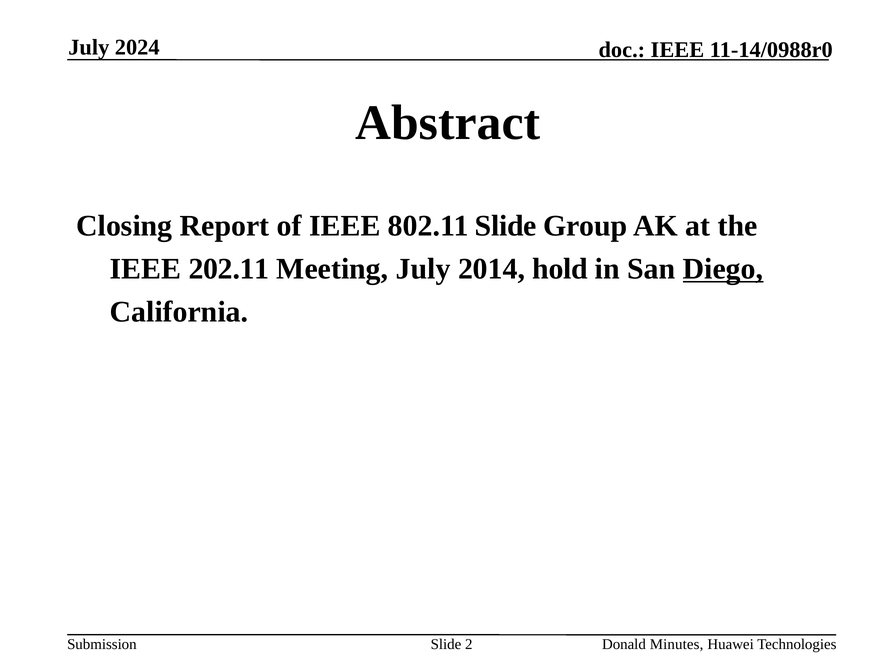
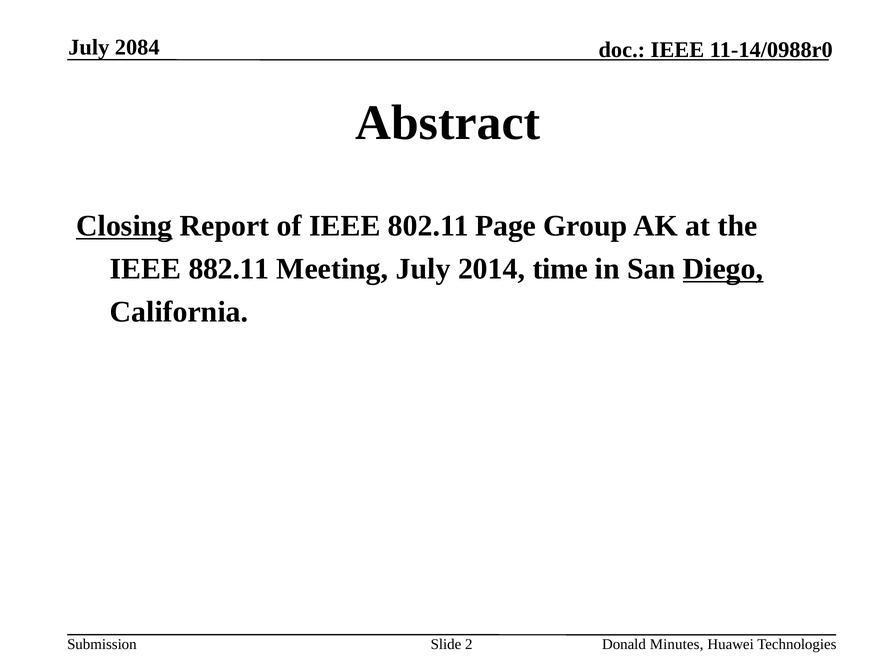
2024: 2024 -> 2084
Closing underline: none -> present
802.11 Slide: Slide -> Page
202.11: 202.11 -> 882.11
hold: hold -> time
